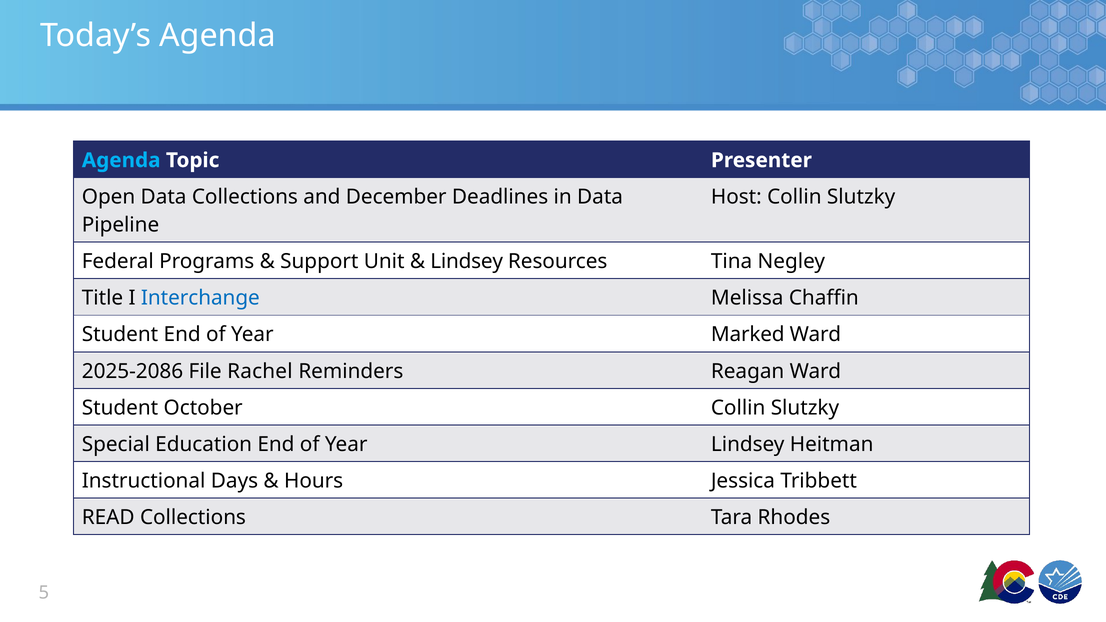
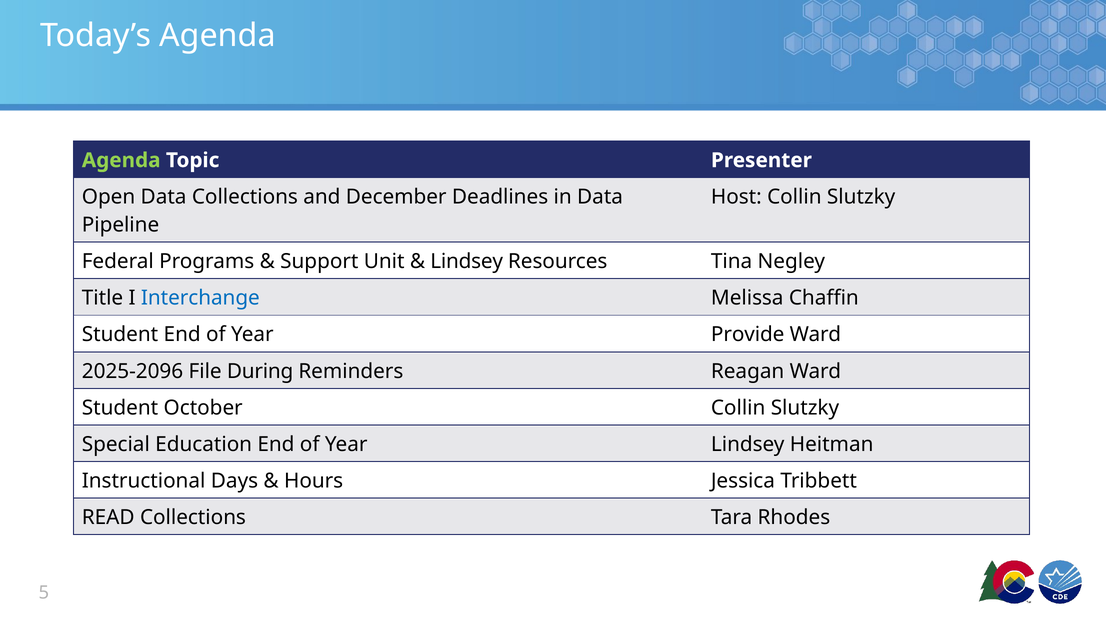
Agenda at (121, 160) colour: light blue -> light green
Marked: Marked -> Provide
2025-2086: 2025-2086 -> 2025-2096
Rachel: Rachel -> During
